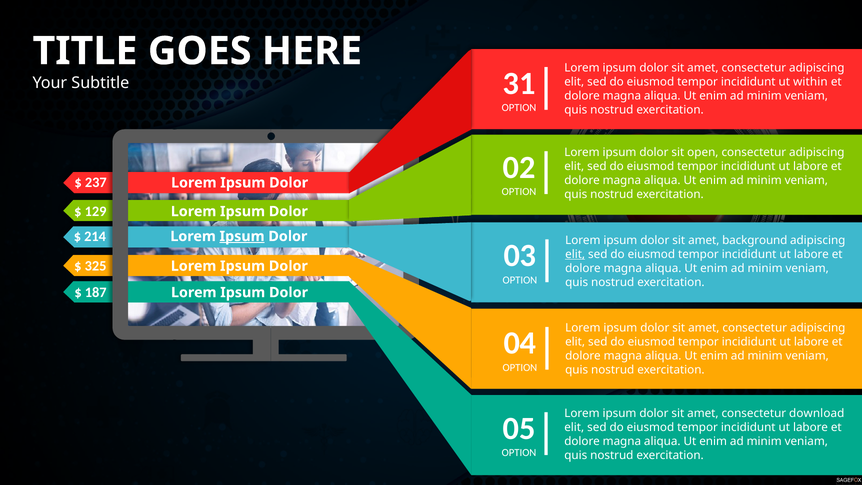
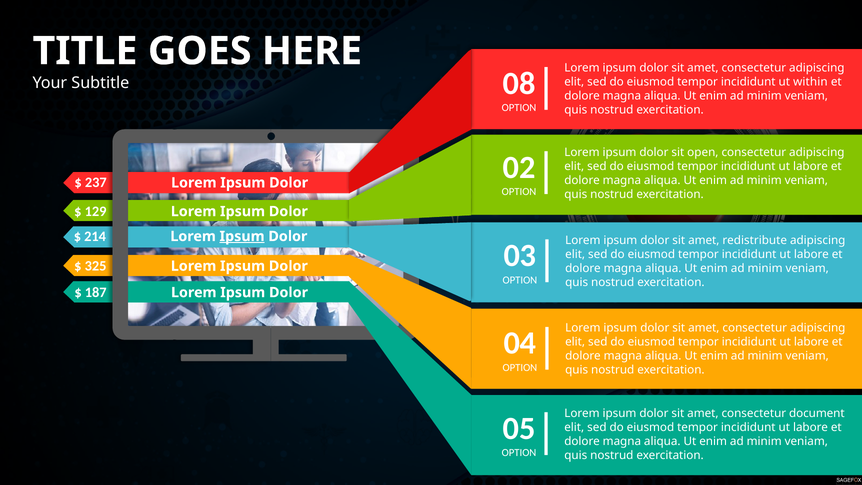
31: 31 -> 08
background: background -> redistribute
elit at (575, 254) underline: present -> none
download: download -> document
